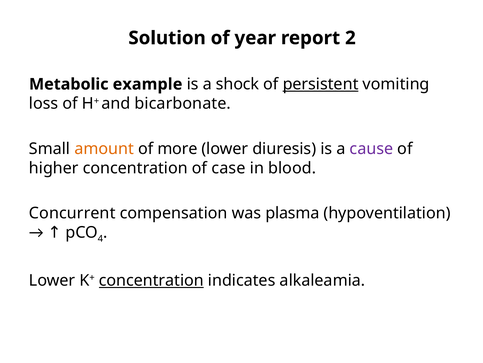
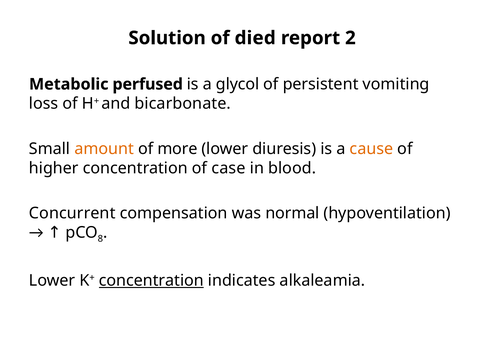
year: year -> died
example: example -> perfused
shock: shock -> glycol
persistent underline: present -> none
cause colour: purple -> orange
plasma: plasma -> normal
4: 4 -> 8
